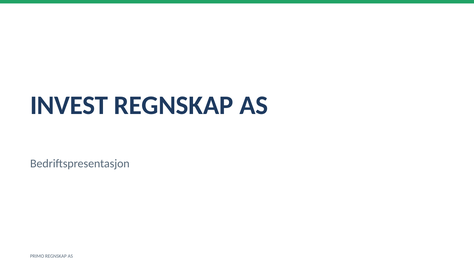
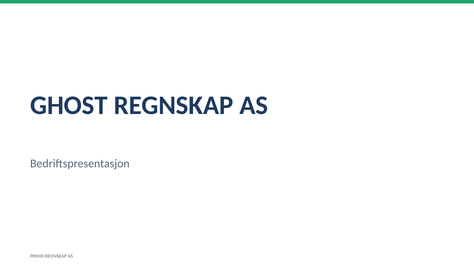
INVEST: INVEST -> GHOST
